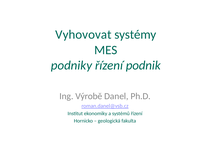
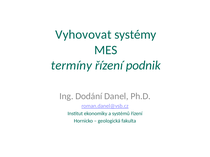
podniky: podniky -> termíny
Výrobě: Výrobě -> Dodání
